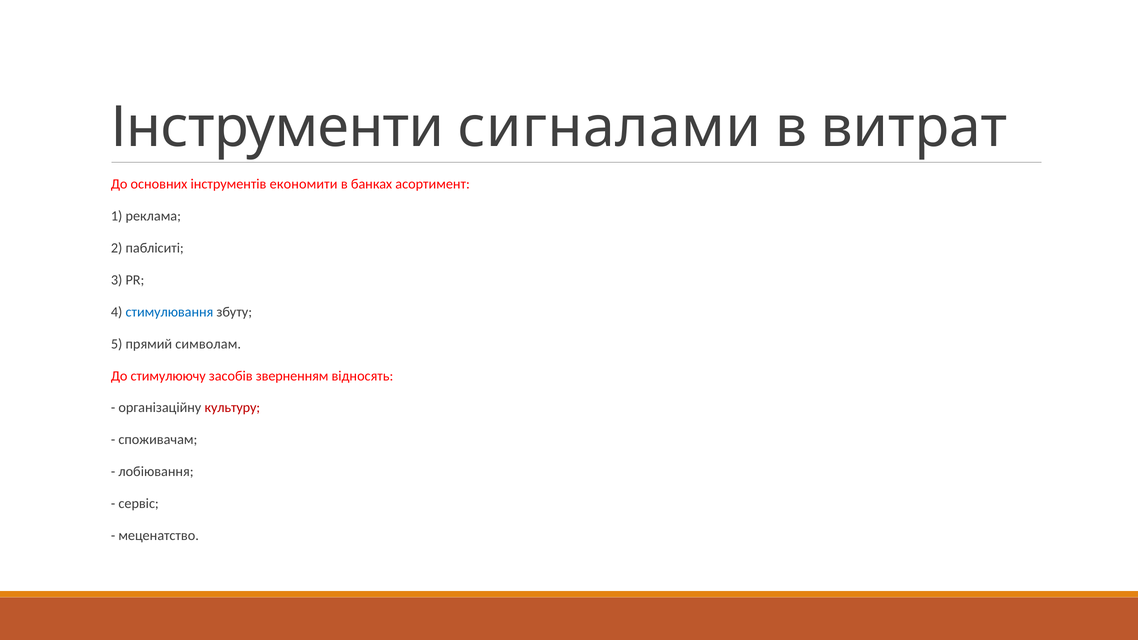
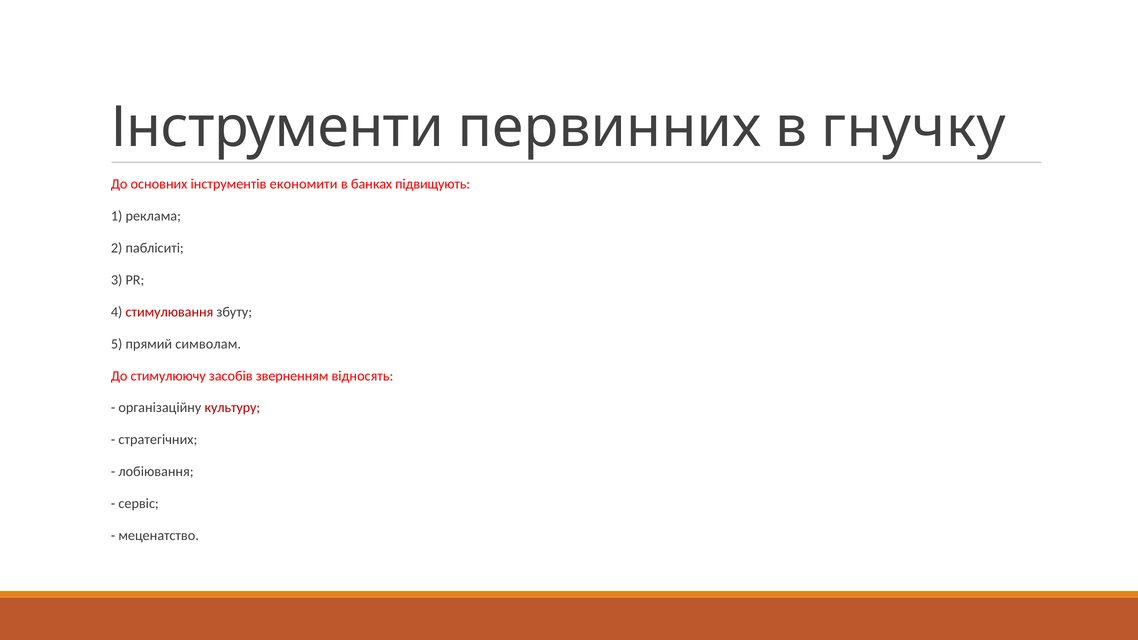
сигналами: сигналами -> первинних
витрат: витрат -> гнучку
асортимент: асортимент -> підвищують
стимулювання colour: blue -> red
споживачам: споживачам -> стратегічних
